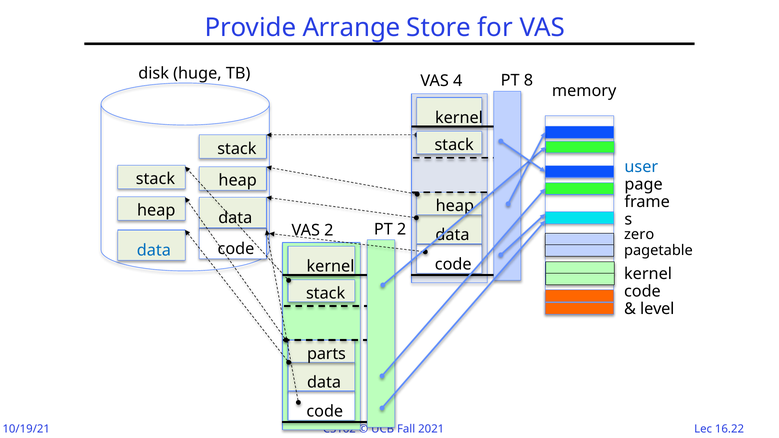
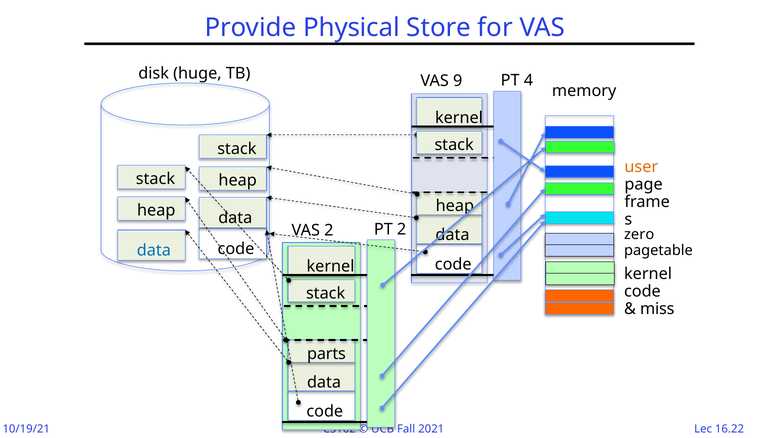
Arrange: Arrange -> Physical
4: 4 -> 9
8: 8 -> 4
user colour: blue -> orange
level: level -> miss
